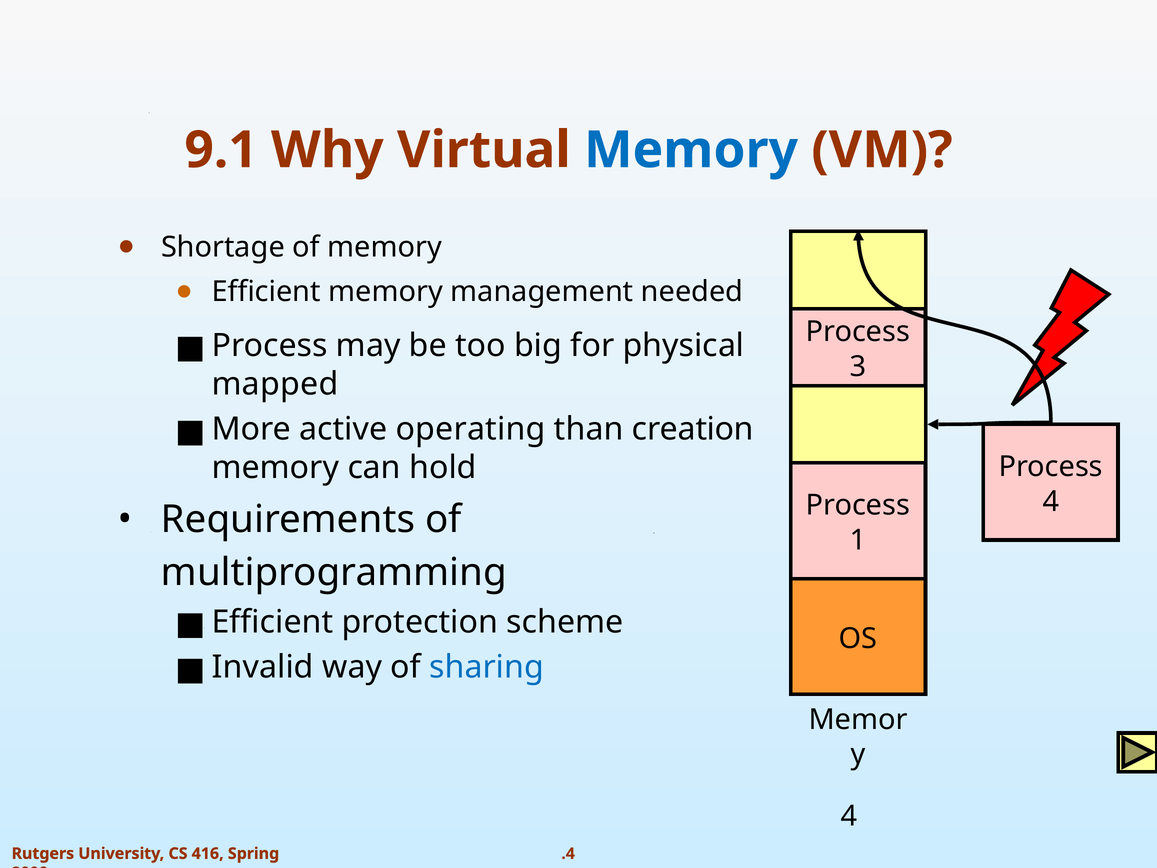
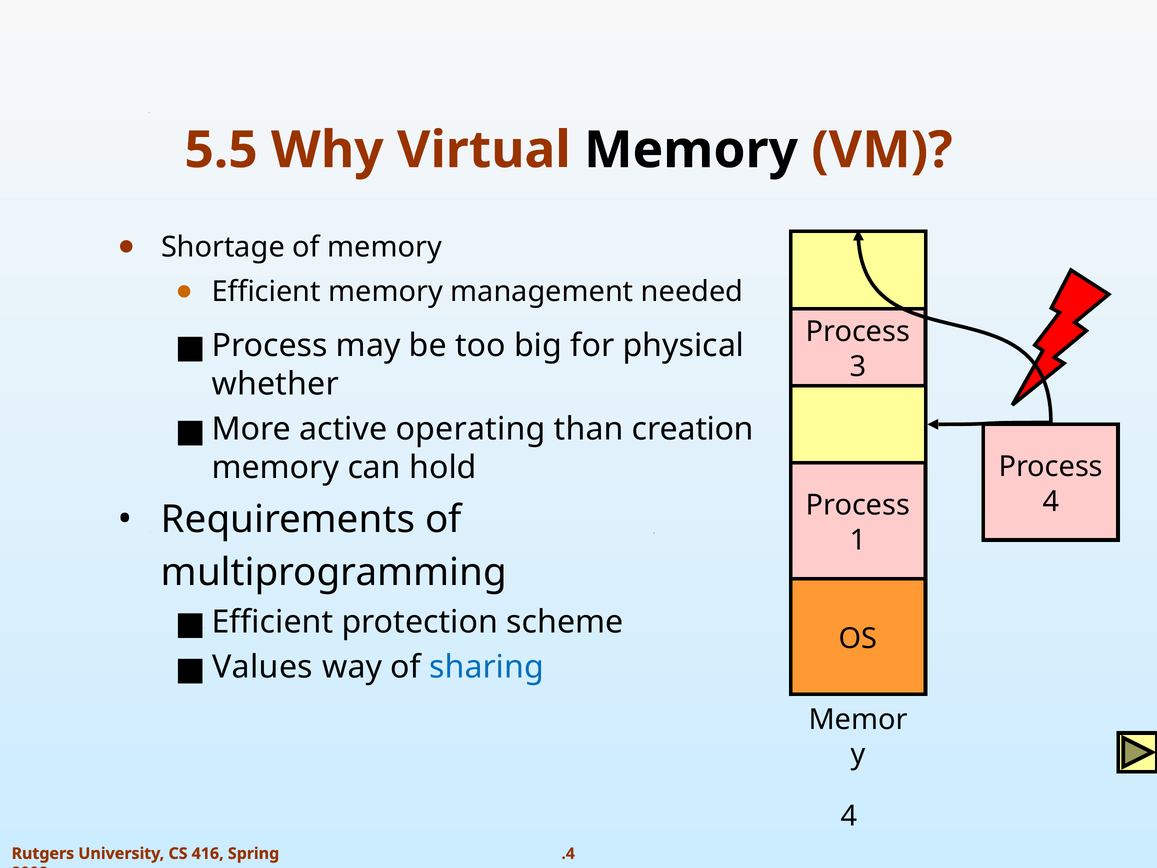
9.1: 9.1 -> 5.5
Memory at (691, 150) colour: blue -> black
mapped: mapped -> whether
Invalid: Invalid -> Values
